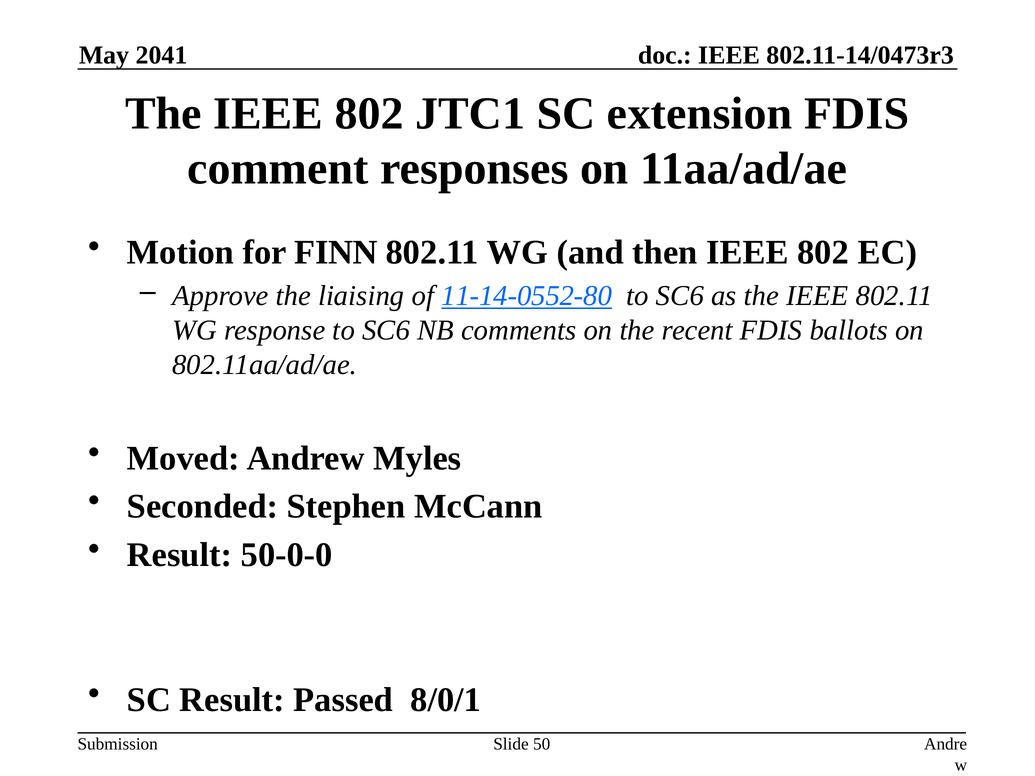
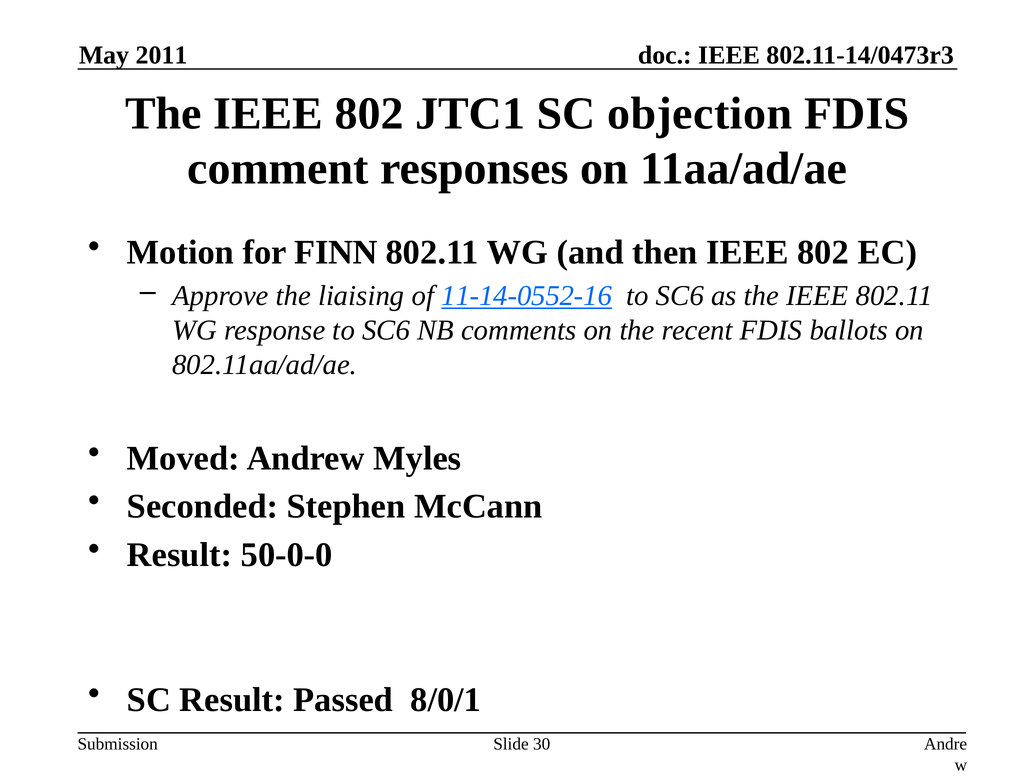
2041: 2041 -> 2011
extension: extension -> objection
11-14-0552-80: 11-14-0552-80 -> 11-14-0552-16
50: 50 -> 30
